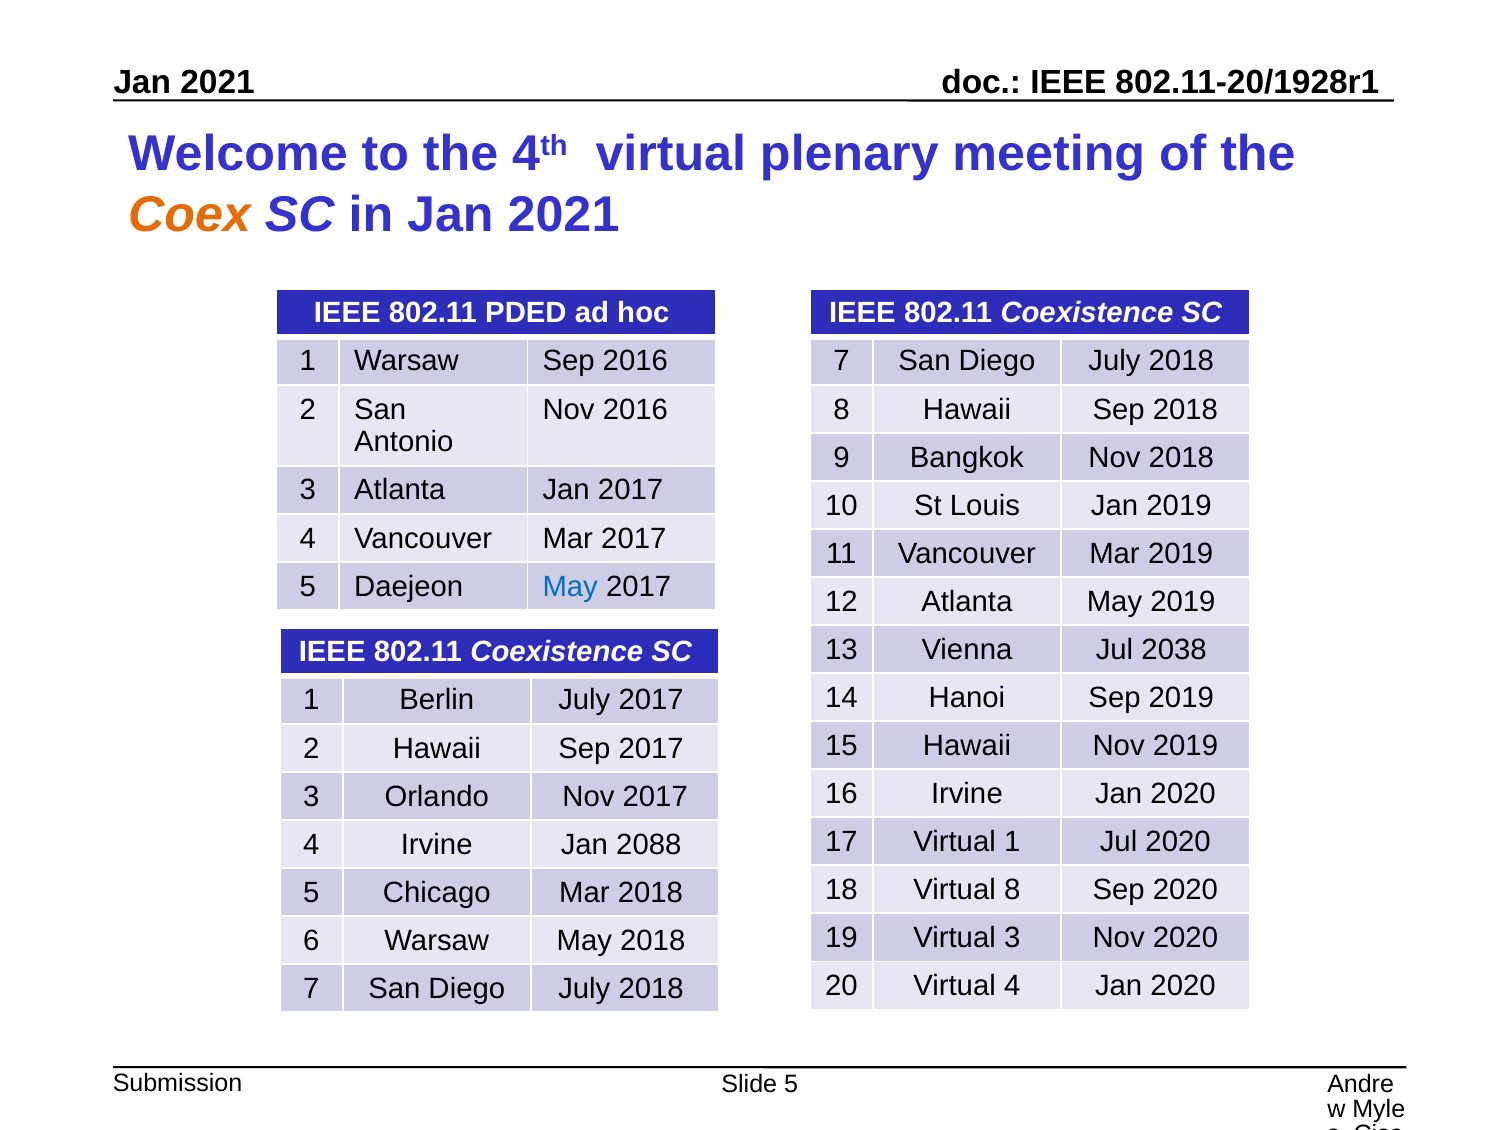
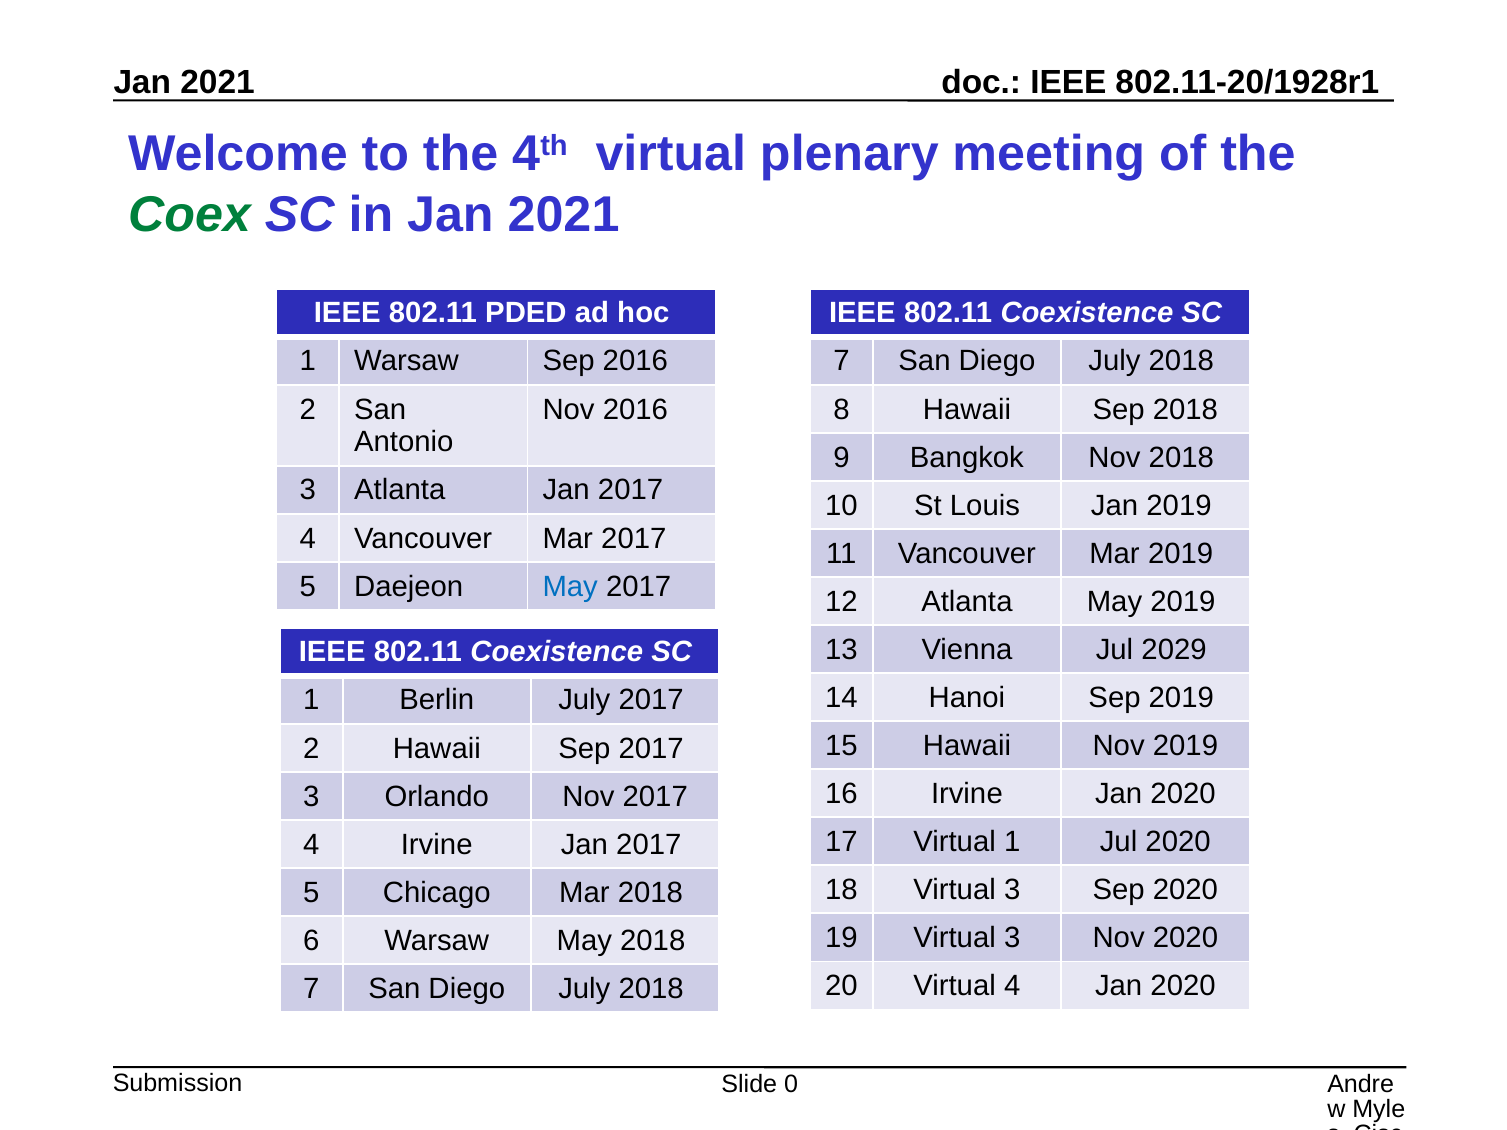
Coex colour: orange -> green
2038: 2038 -> 2029
Irvine Jan 2088: 2088 -> 2017
18 Virtual 8: 8 -> 3
Slide 5: 5 -> 0
